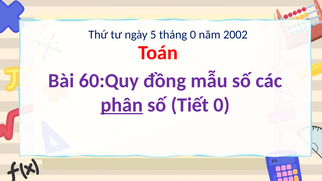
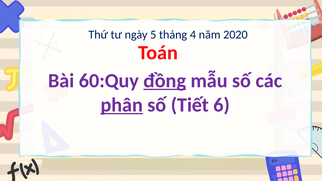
tháng 0: 0 -> 4
2002: 2002 -> 2020
đồng underline: none -> present
Tiết 0: 0 -> 6
